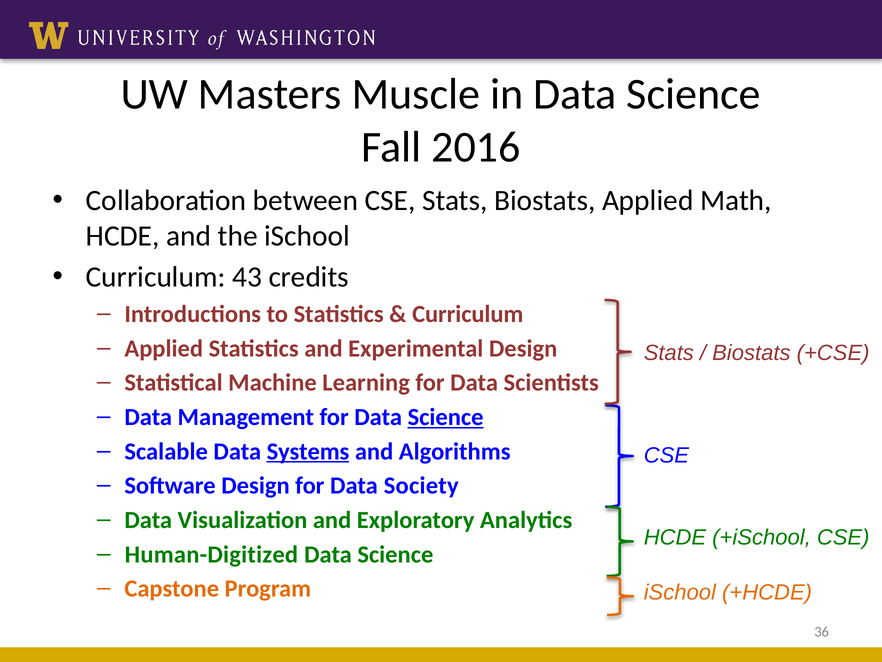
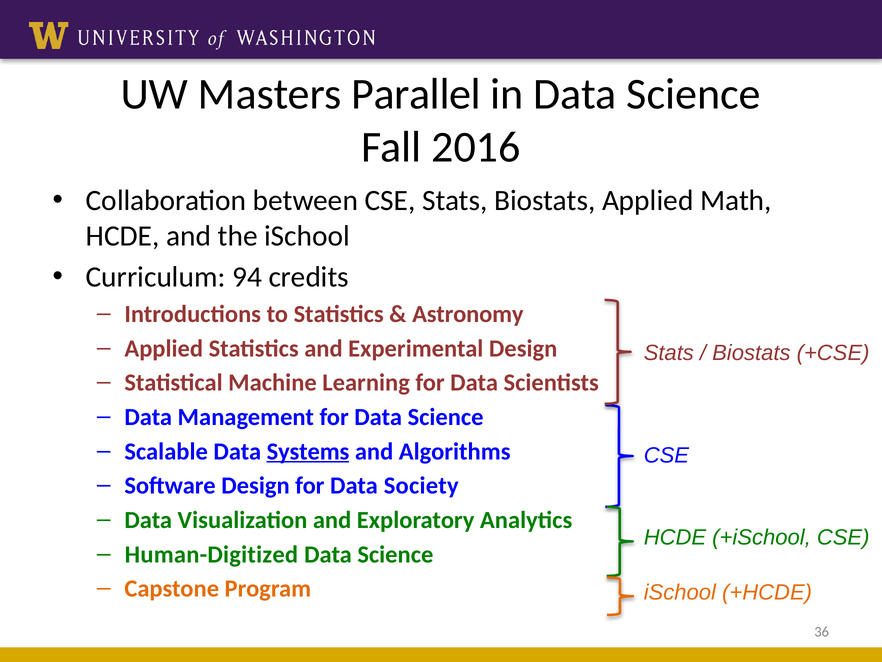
Muscle: Muscle -> Parallel
43: 43 -> 94
Curriculum at (468, 314): Curriculum -> Astronomy
Science at (446, 417) underline: present -> none
